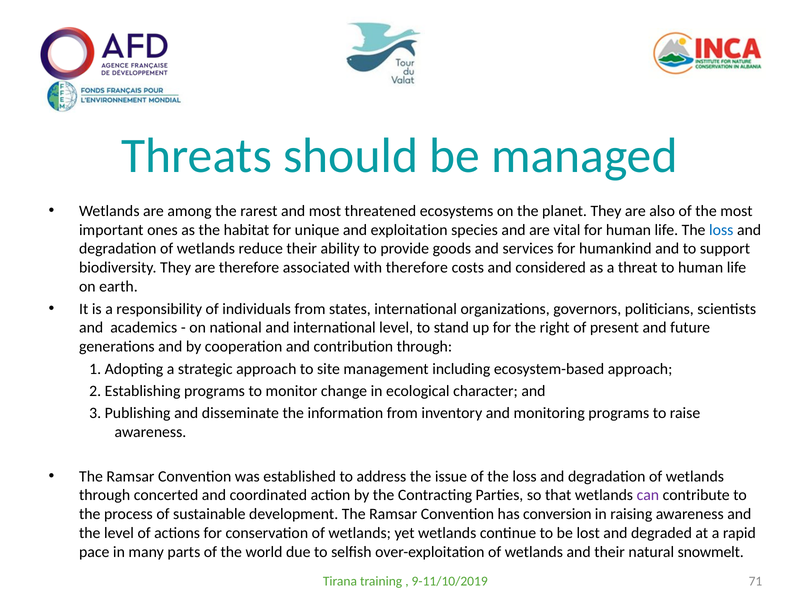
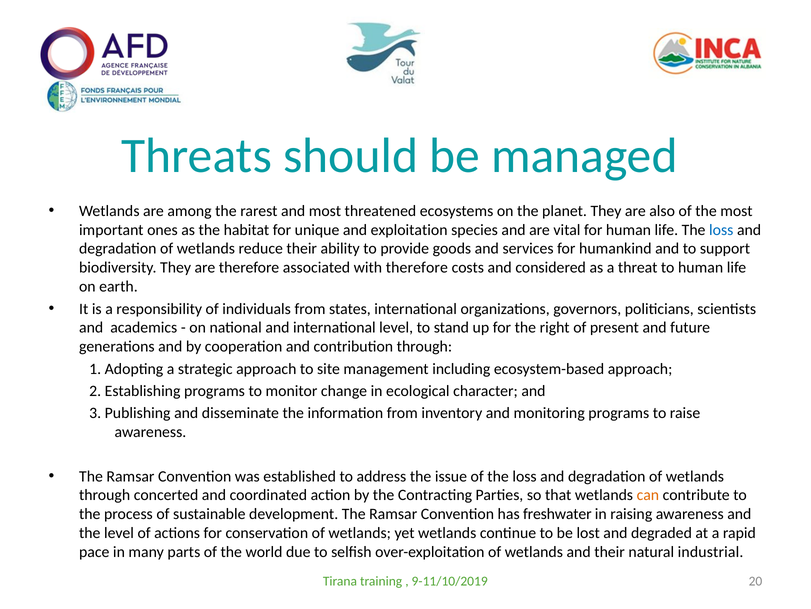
can colour: purple -> orange
conversion: conversion -> freshwater
snowmelt: snowmelt -> industrial
71: 71 -> 20
